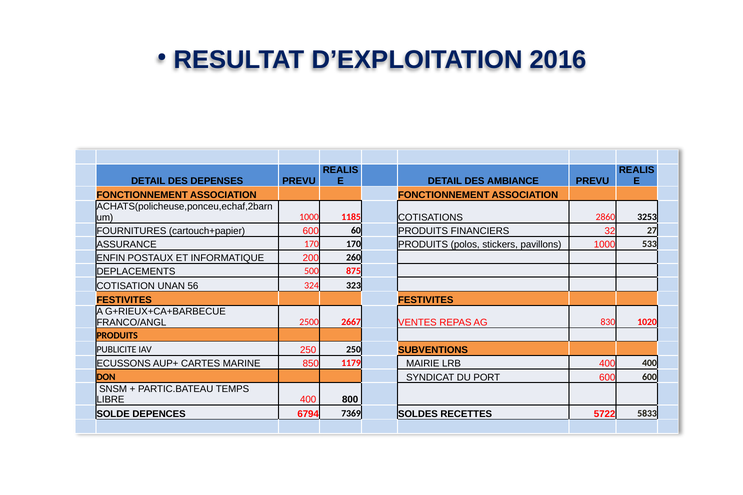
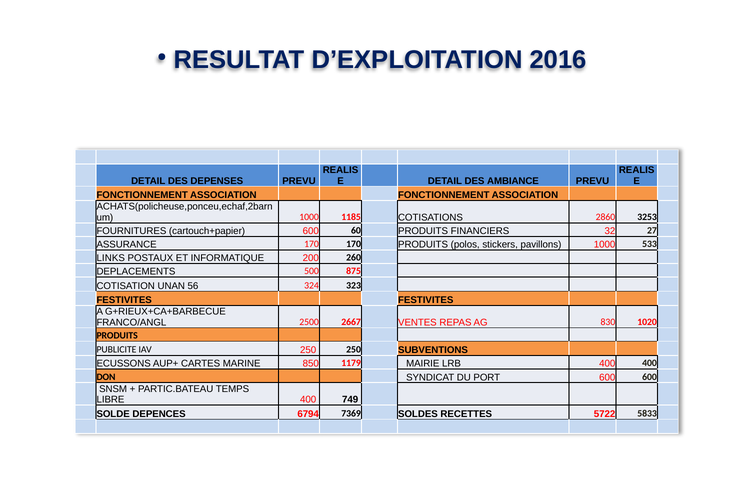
ENFIN: ENFIN -> LINKS
800: 800 -> 749
